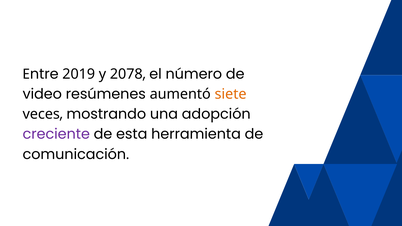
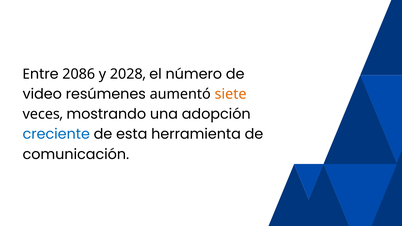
2019: 2019 -> 2086
2078: 2078 -> 2028
creciente colour: purple -> blue
